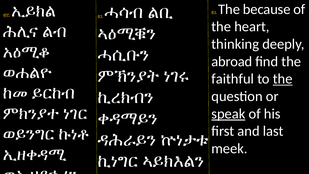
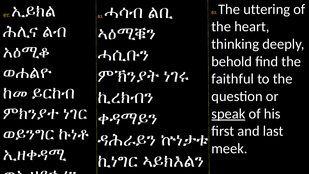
because: because -> uttering
abroad: abroad -> behold
the at (283, 79) underline: present -> none
